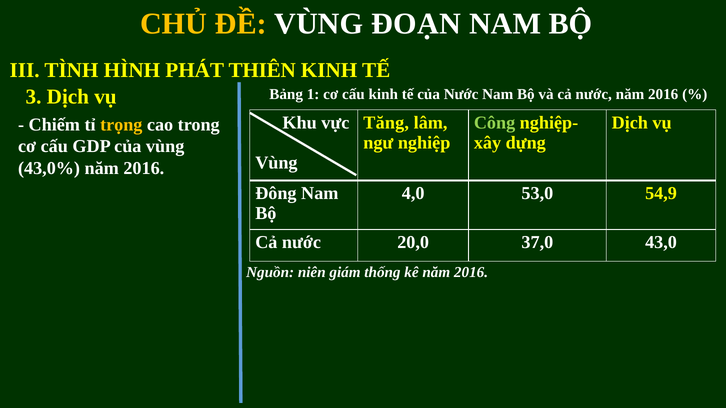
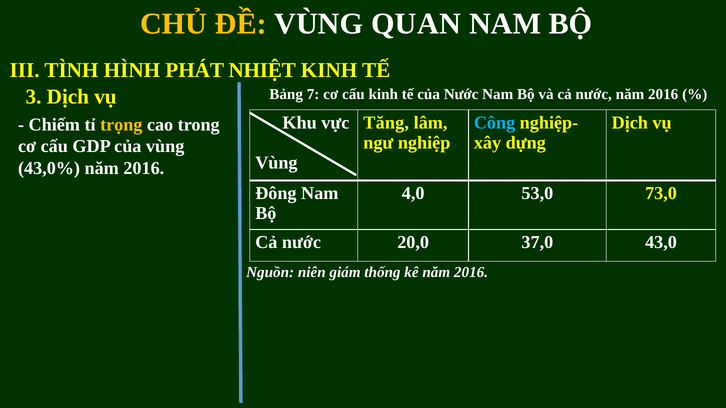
ĐOẠN: ĐOẠN -> QUAN
THIÊN: THIÊN -> NHIỆT
1: 1 -> 7
Công colour: light green -> light blue
54,9: 54,9 -> 73,0
